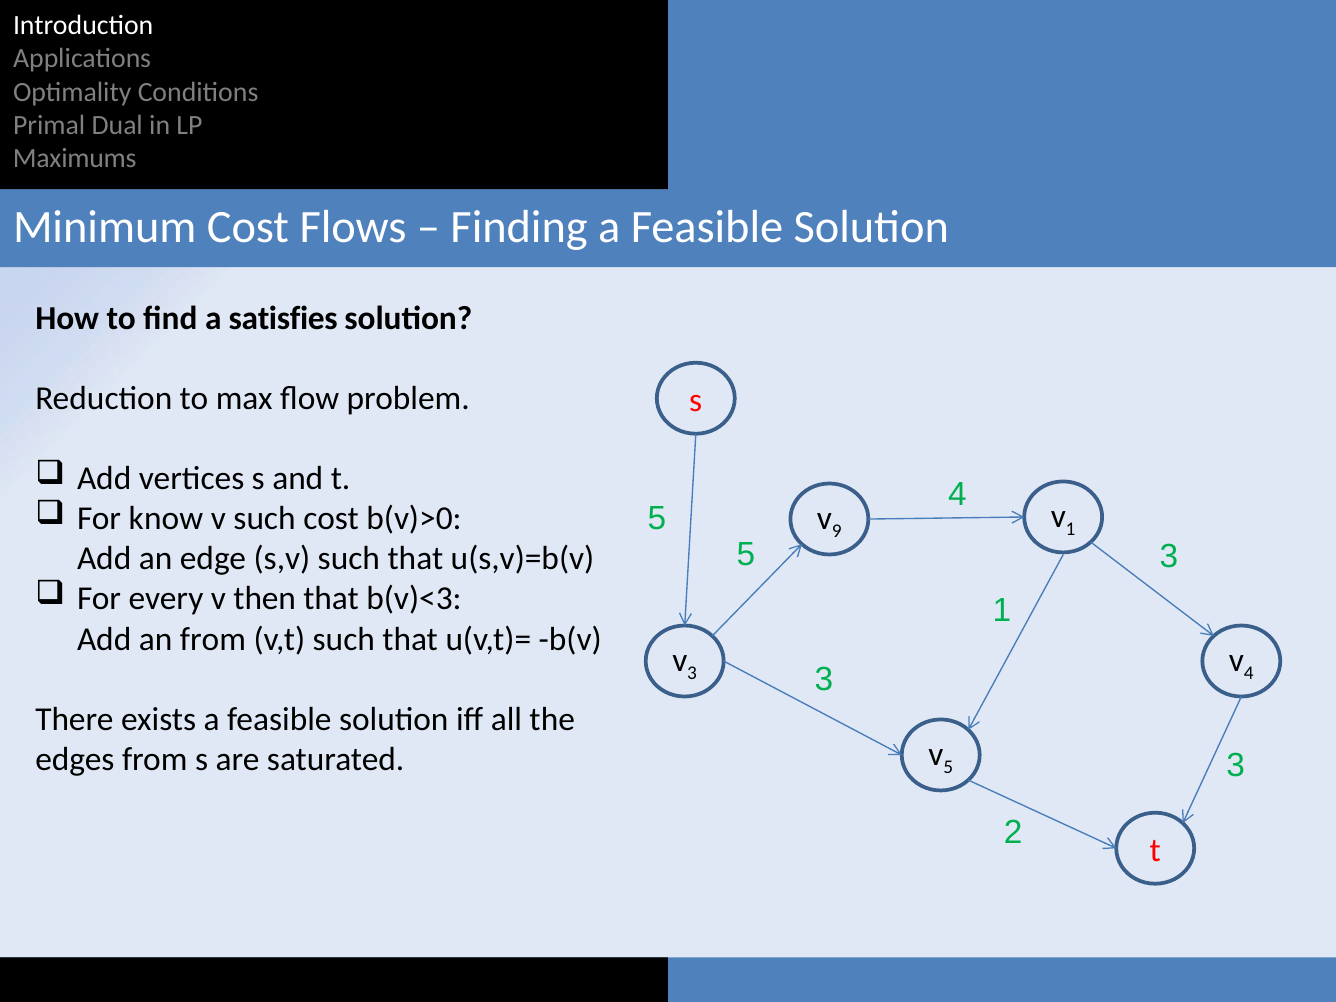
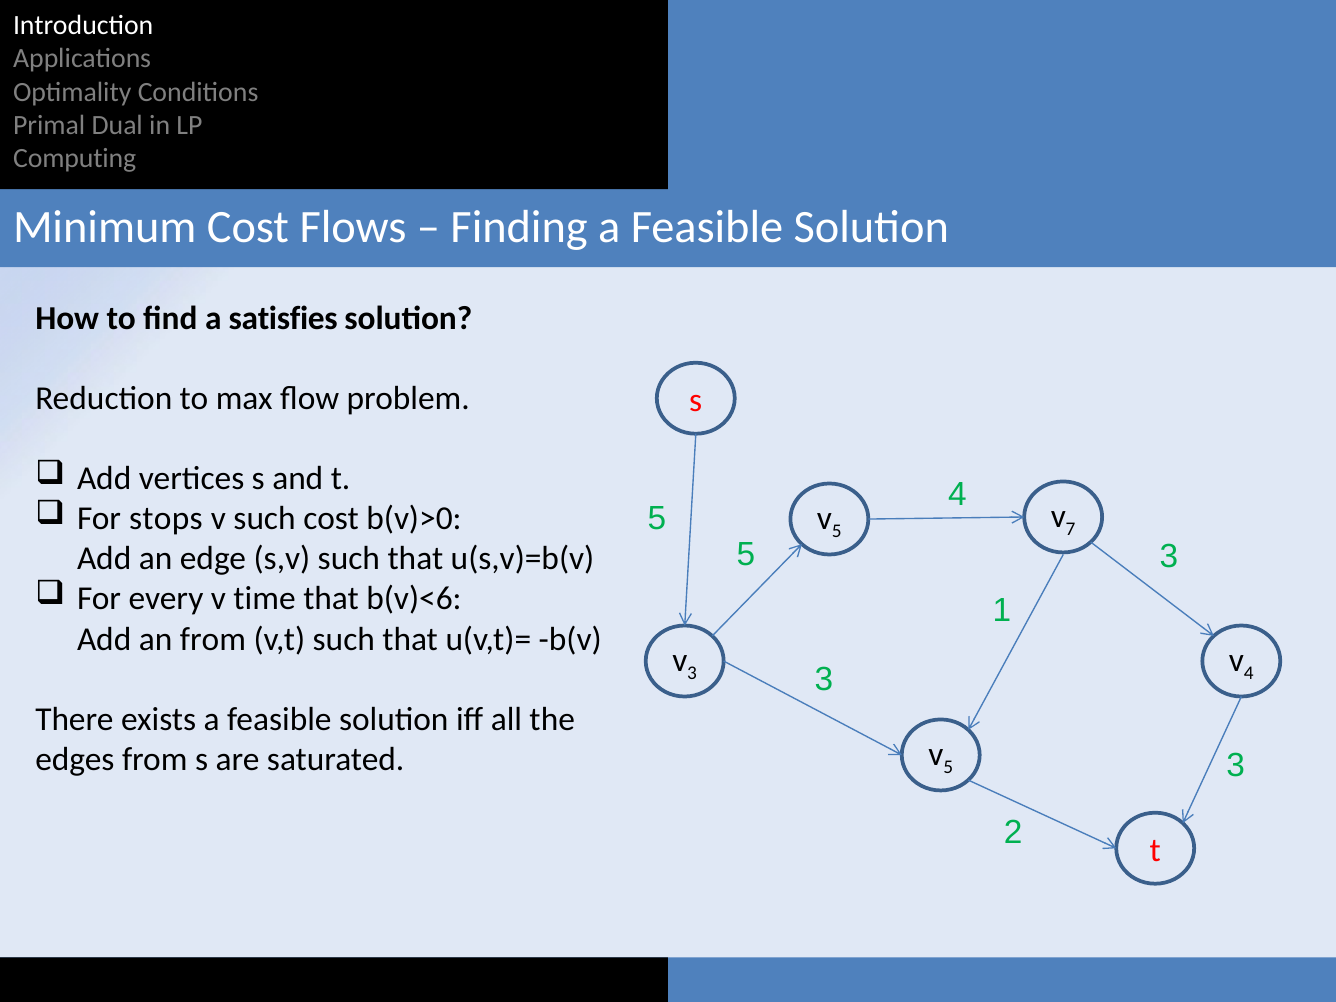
Maximums: Maximums -> Computing
know: know -> stops
9 at (837, 532): 9 -> 5
v 1: 1 -> 7
then: then -> time
b(v)<3: b(v)<3 -> b(v)<6
